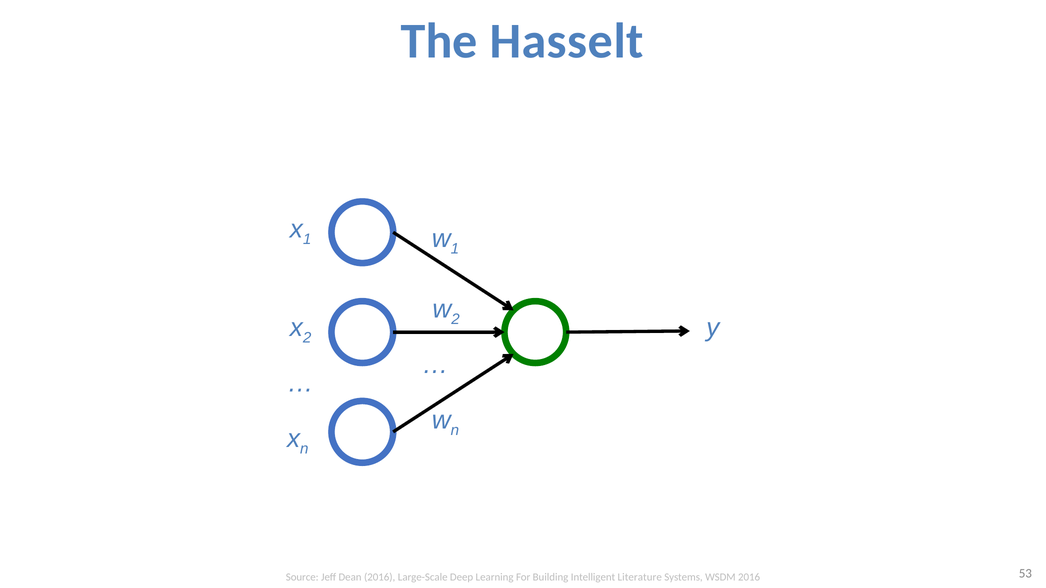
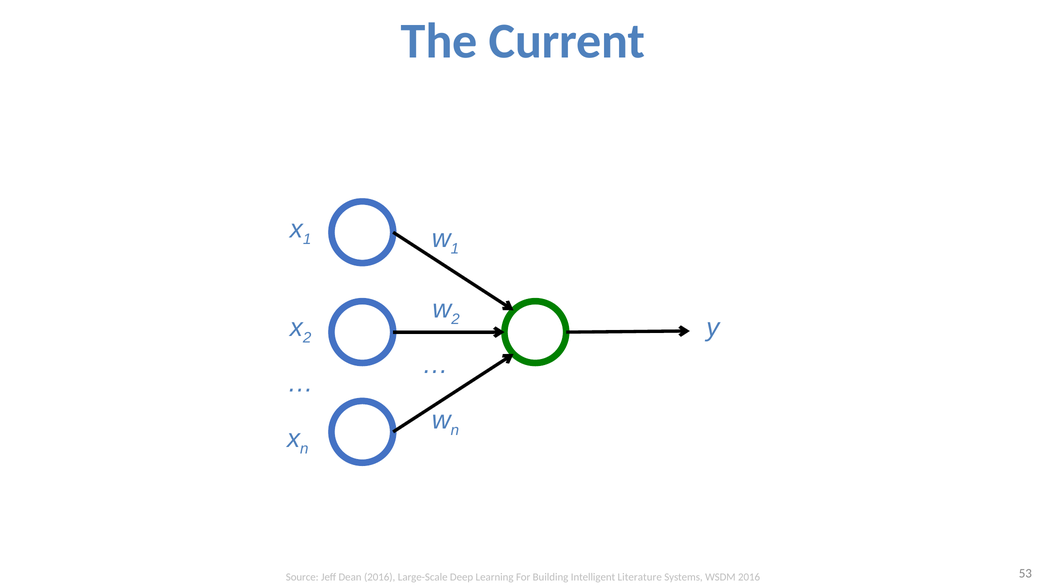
Hasselt: Hasselt -> Current
